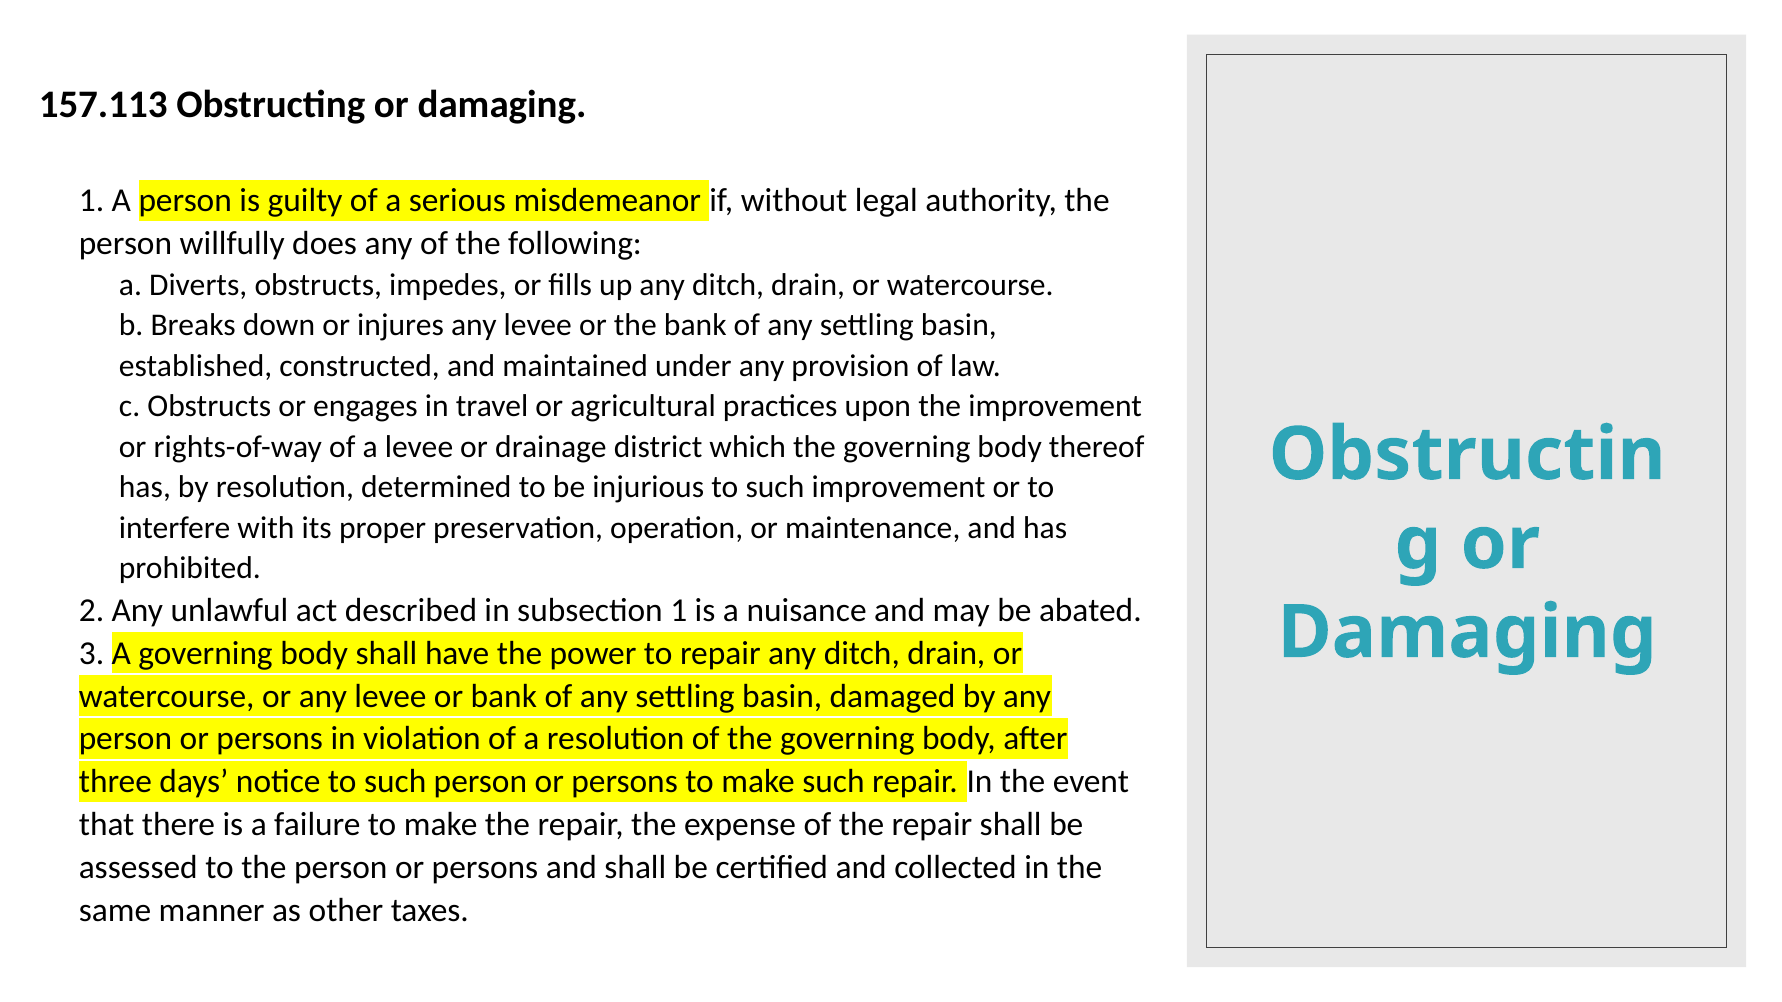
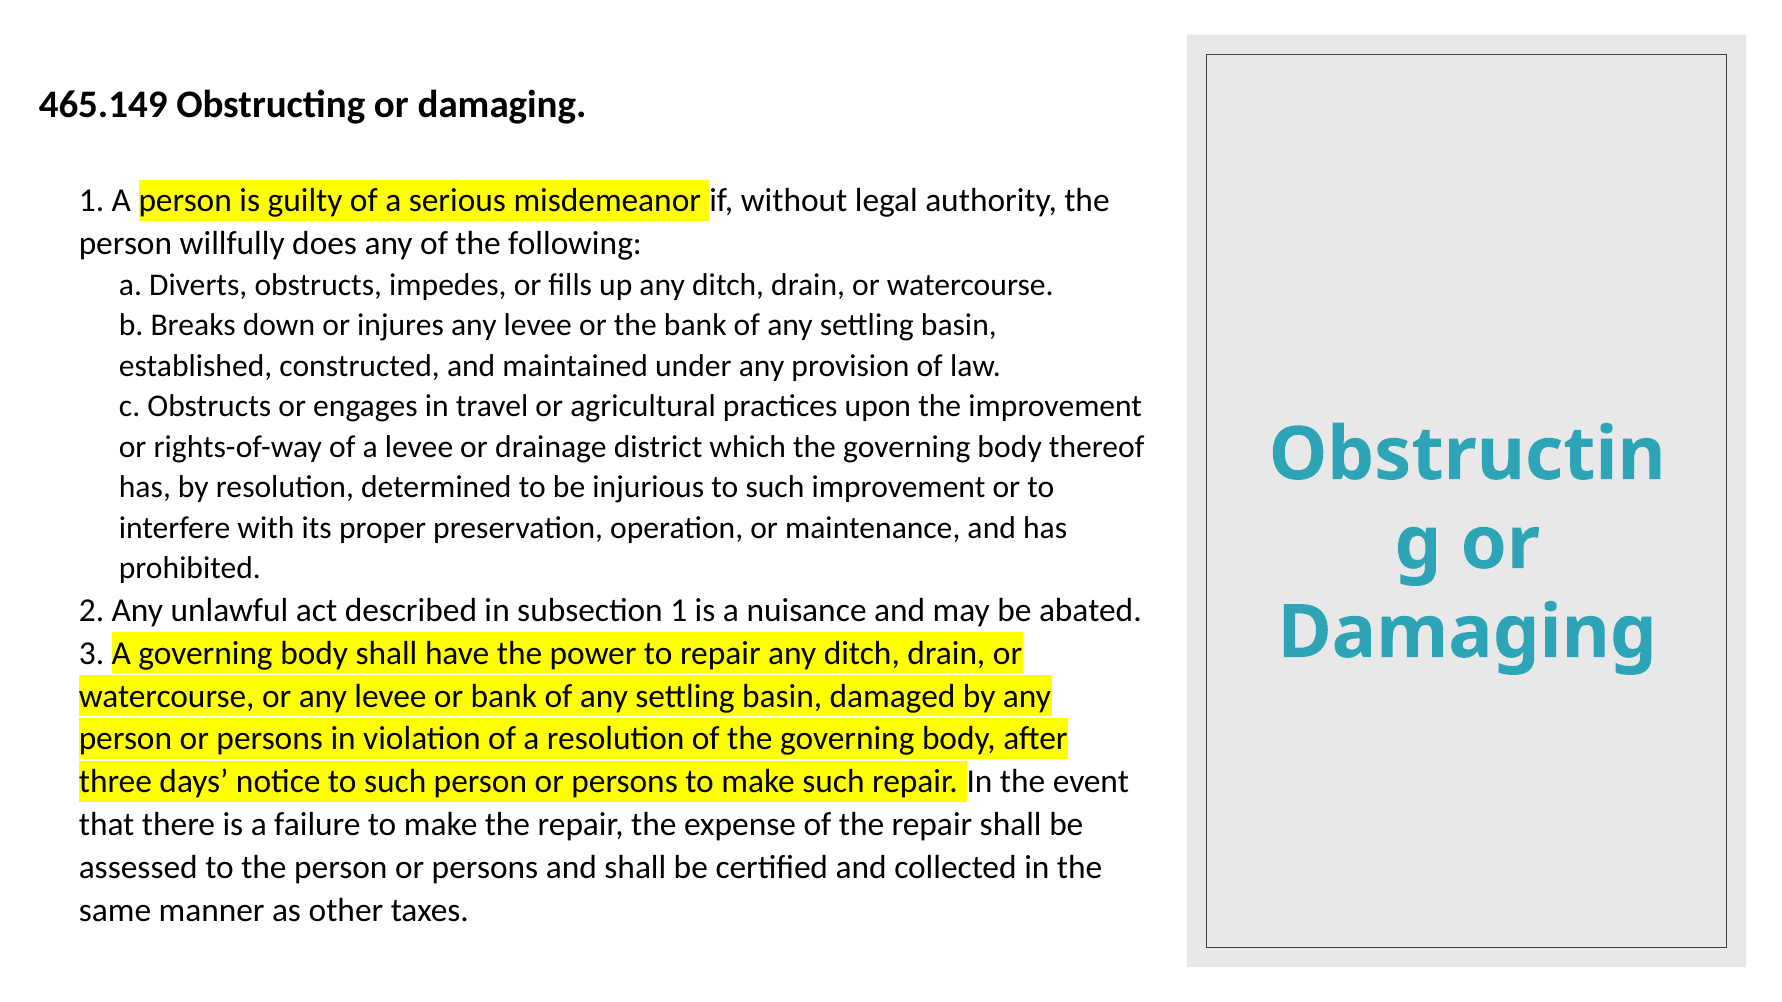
157.113: 157.113 -> 465.149
